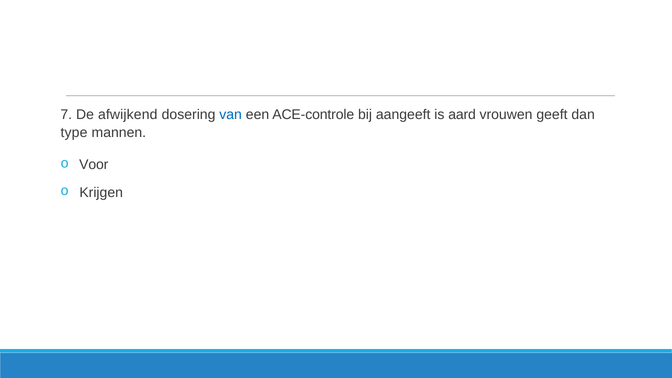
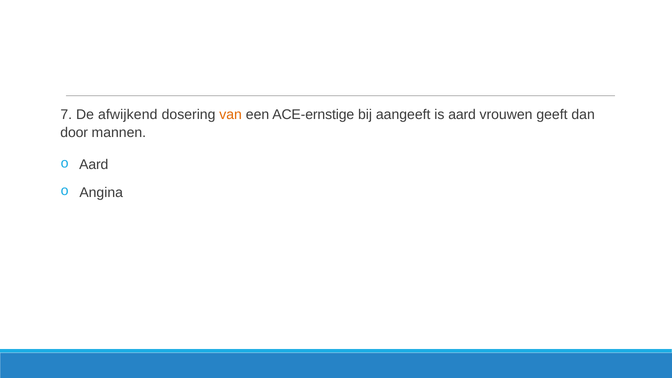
van colour: blue -> orange
ACE-controle: ACE-controle -> ACE-ernstige
type: type -> door
Voor at (94, 165): Voor -> Aard
Krijgen: Krijgen -> Angina
